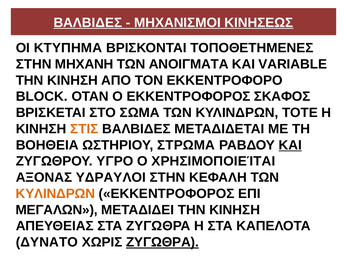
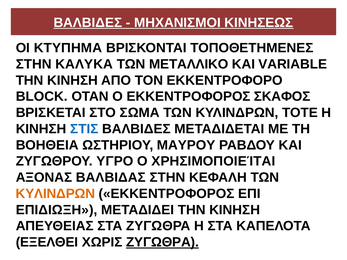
ΜΗΧΑΝΗ: ΜΗΧΑΝΗ -> ΚΑΛΥΚΑ
ΑΝΟΙΓΜΑΤΑ: ΑΝΟΙΓΜΑΤΑ -> ΜΕΤΑΛΛΙΚΟ
ΣΤΙΣ colour: orange -> blue
ΣΤΡΩΜΑ: ΣΤΡΩΜΑ -> ΜΑΥΡΟΥ
ΚΑΙ at (290, 145) underline: present -> none
ΥΔΡΑΥΛΟΙ: ΥΔΡΑΥΛΟΙ -> ΒΑΛΒΙΔΑΣ
ΜΕΓΑΛΩΝ: ΜΕΓΑΛΩΝ -> ΕΠΙΔΙΩΞΗ
ΔΥΝΑΤΟ: ΔΥΝΑΤΟ -> ΕΞΕΛΘΕΙ
